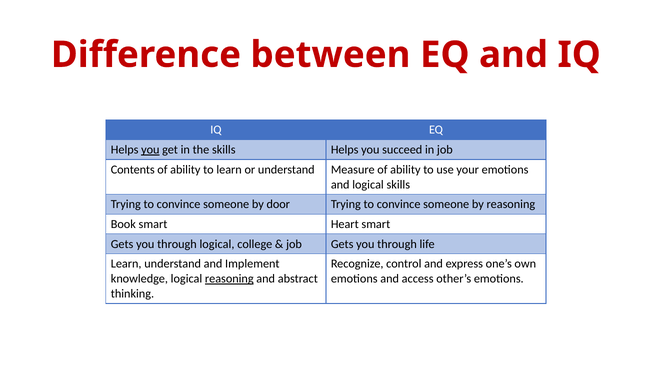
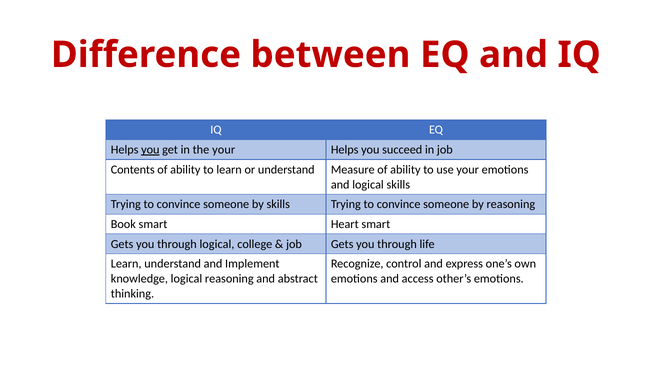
the skills: skills -> your
by door: door -> skills
reasoning at (229, 279) underline: present -> none
